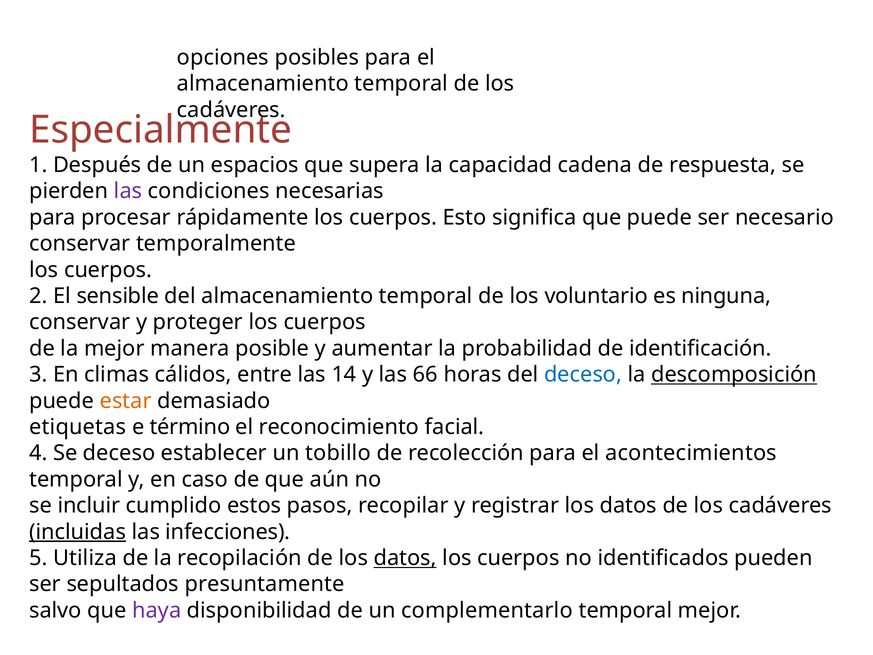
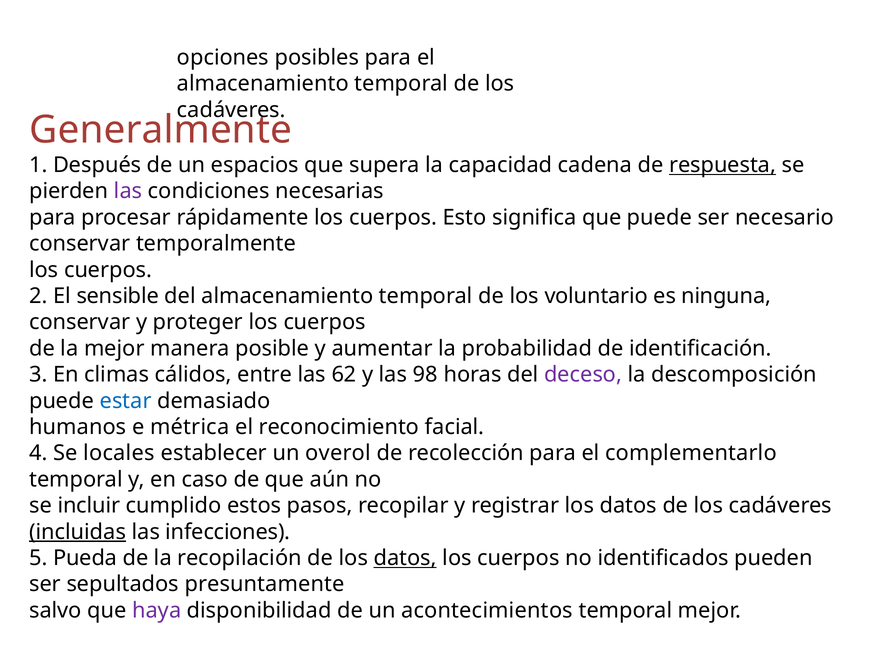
Especialmente: Especialmente -> Generalmente
respuesta underline: none -> present
14: 14 -> 62
66: 66 -> 98
deceso at (583, 375) colour: blue -> purple
descomposición underline: present -> none
estar colour: orange -> blue
etiquetas: etiquetas -> humanos
término: término -> métrica
Se deceso: deceso -> locales
tobillo: tobillo -> overol
acontecimientos: acontecimientos -> complementarlo
Utiliza: Utiliza -> Pueda
complementarlo: complementarlo -> acontecimientos
